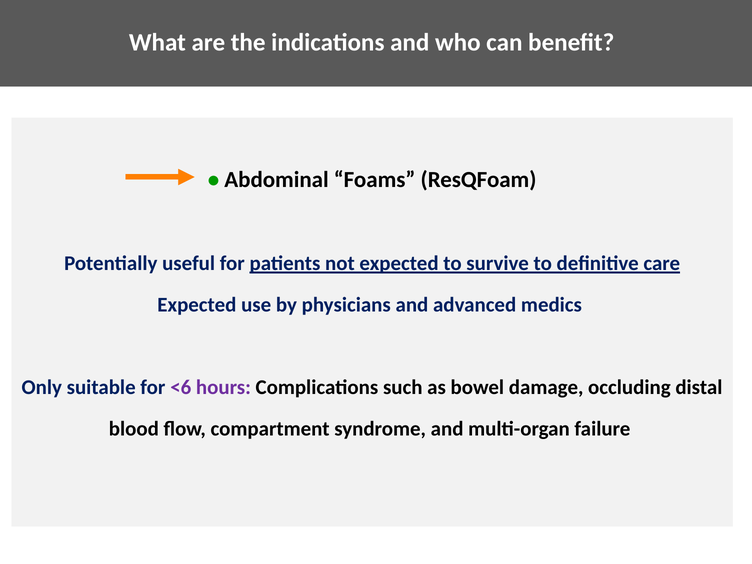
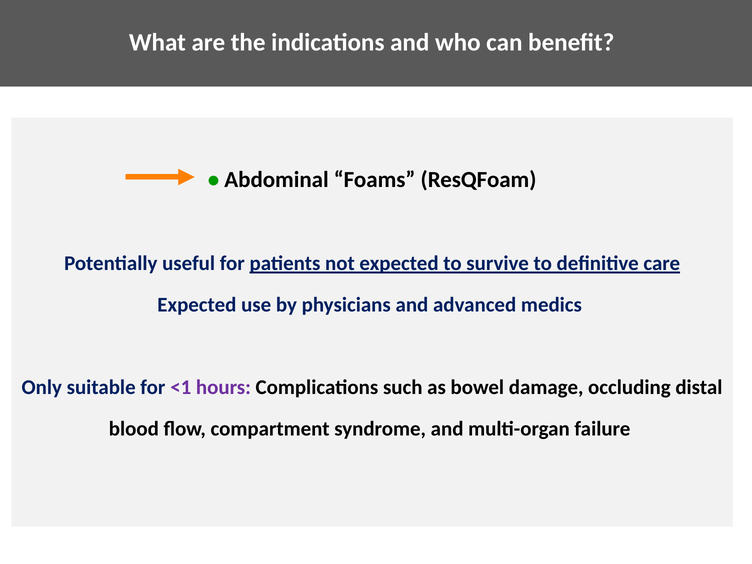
<6: <6 -> <1
